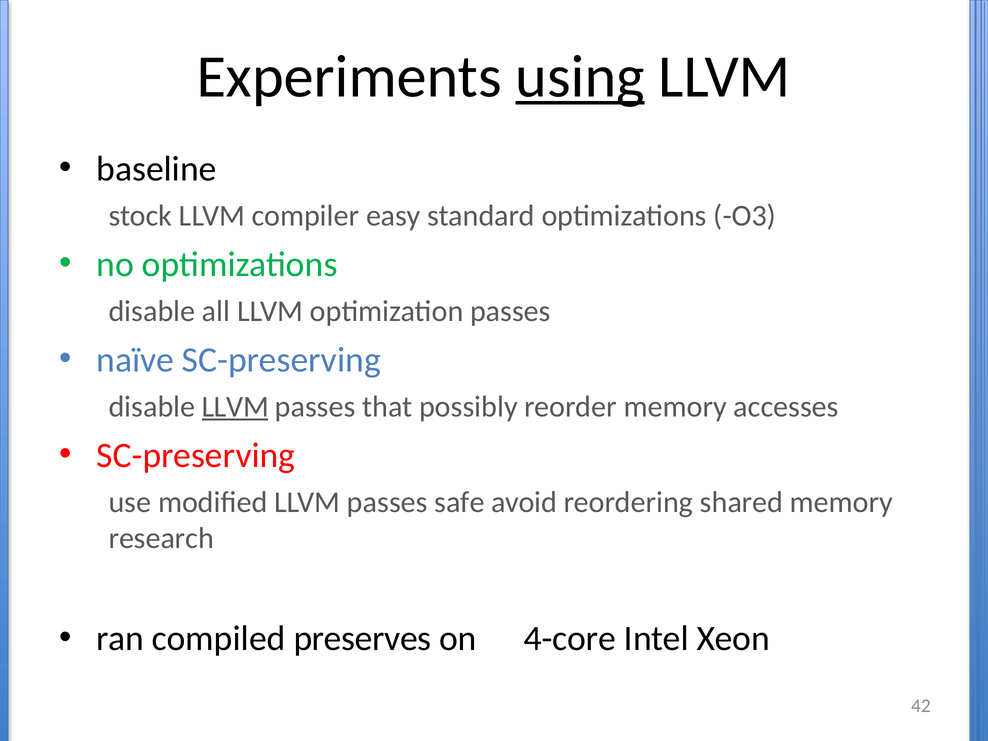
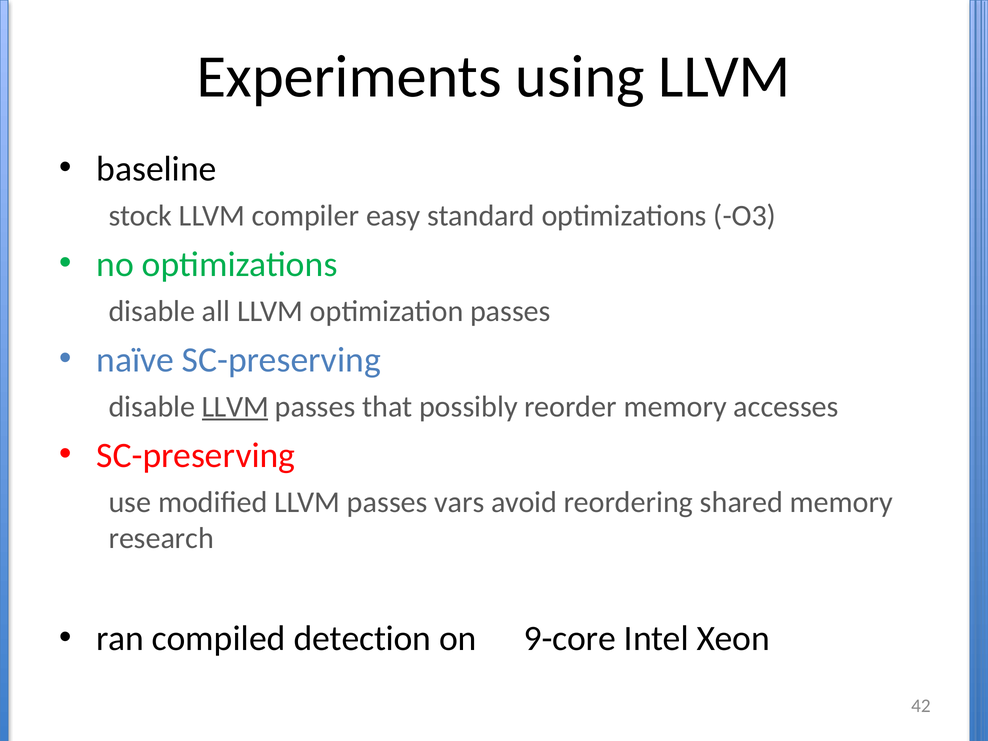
using underline: present -> none
safe: safe -> vars
preserves: preserves -> detection
4-core: 4-core -> 9-core
